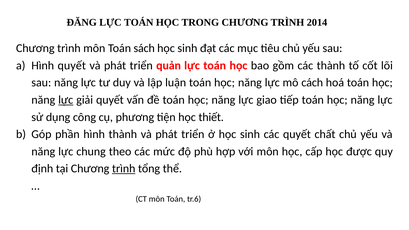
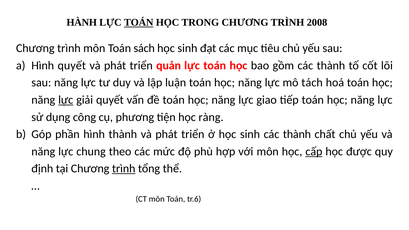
ĐĂNG: ĐĂNG -> HÀNH
TOÁN at (139, 23) underline: none -> present
2014: 2014 -> 2008
cách: cách -> tách
thiết: thiết -> ràng
sinh các quyết: quyết -> thành
cấp underline: none -> present
